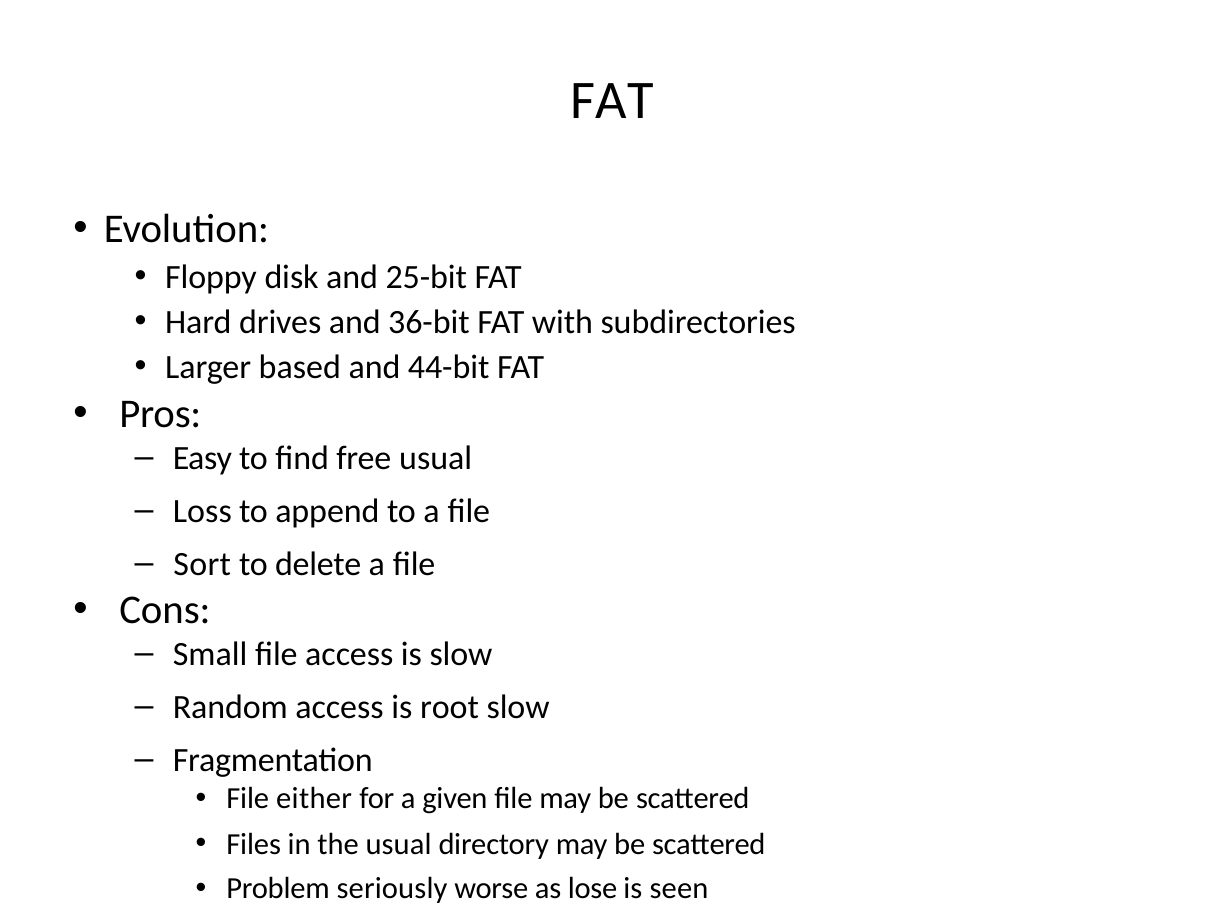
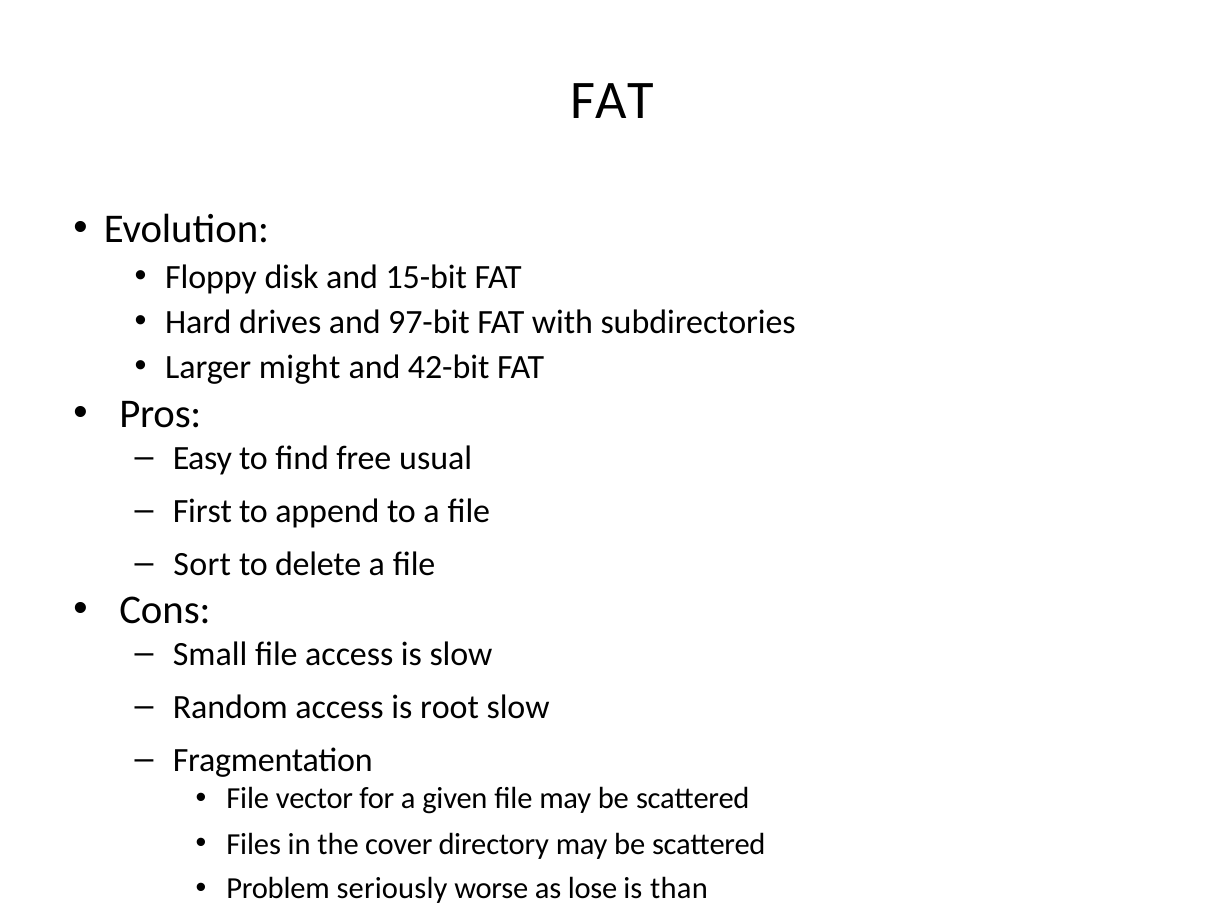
25-bit: 25-bit -> 15-bit
36-bit: 36-bit -> 97-bit
based: based -> might
44-bit: 44-bit -> 42-bit
Loss: Loss -> First
either: either -> vector
the usual: usual -> cover
seen: seen -> than
